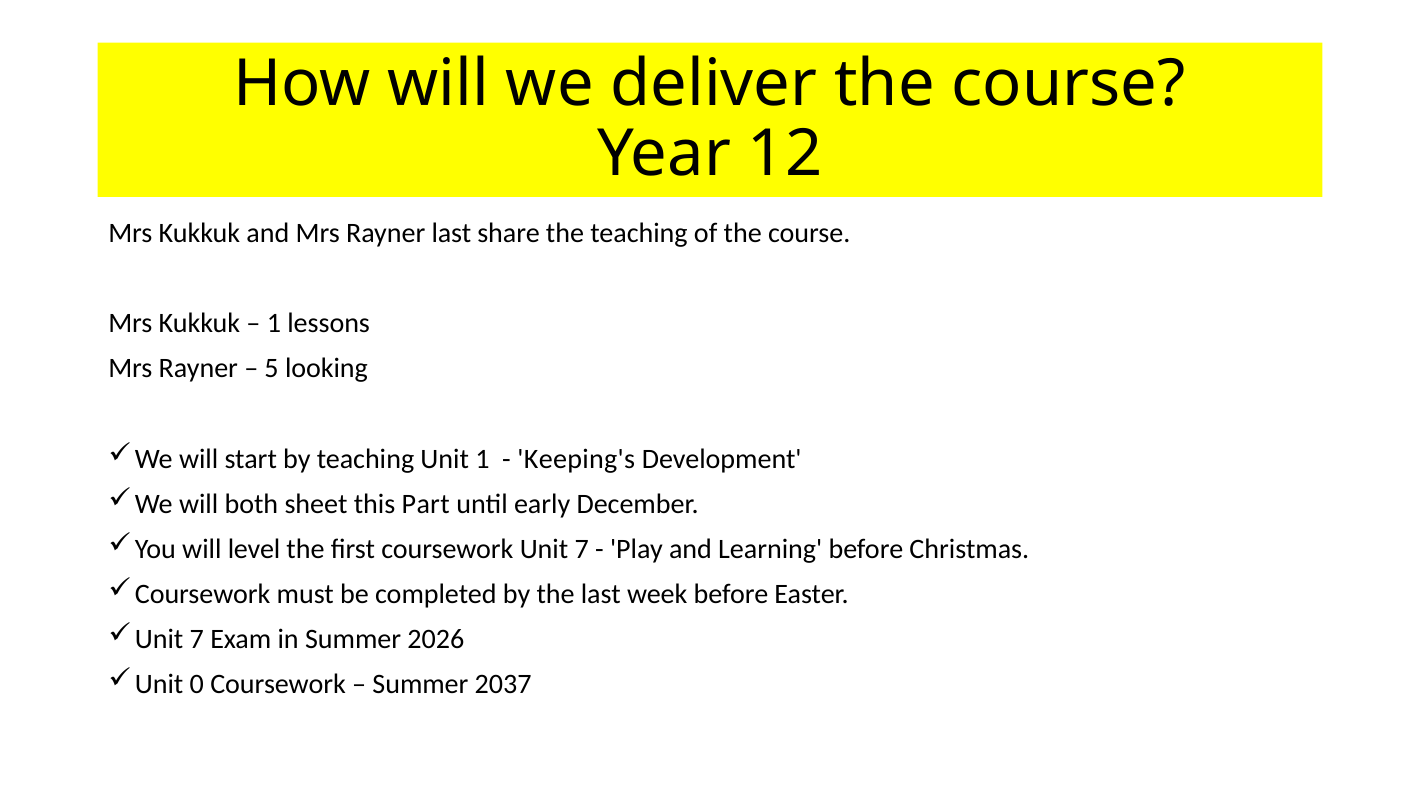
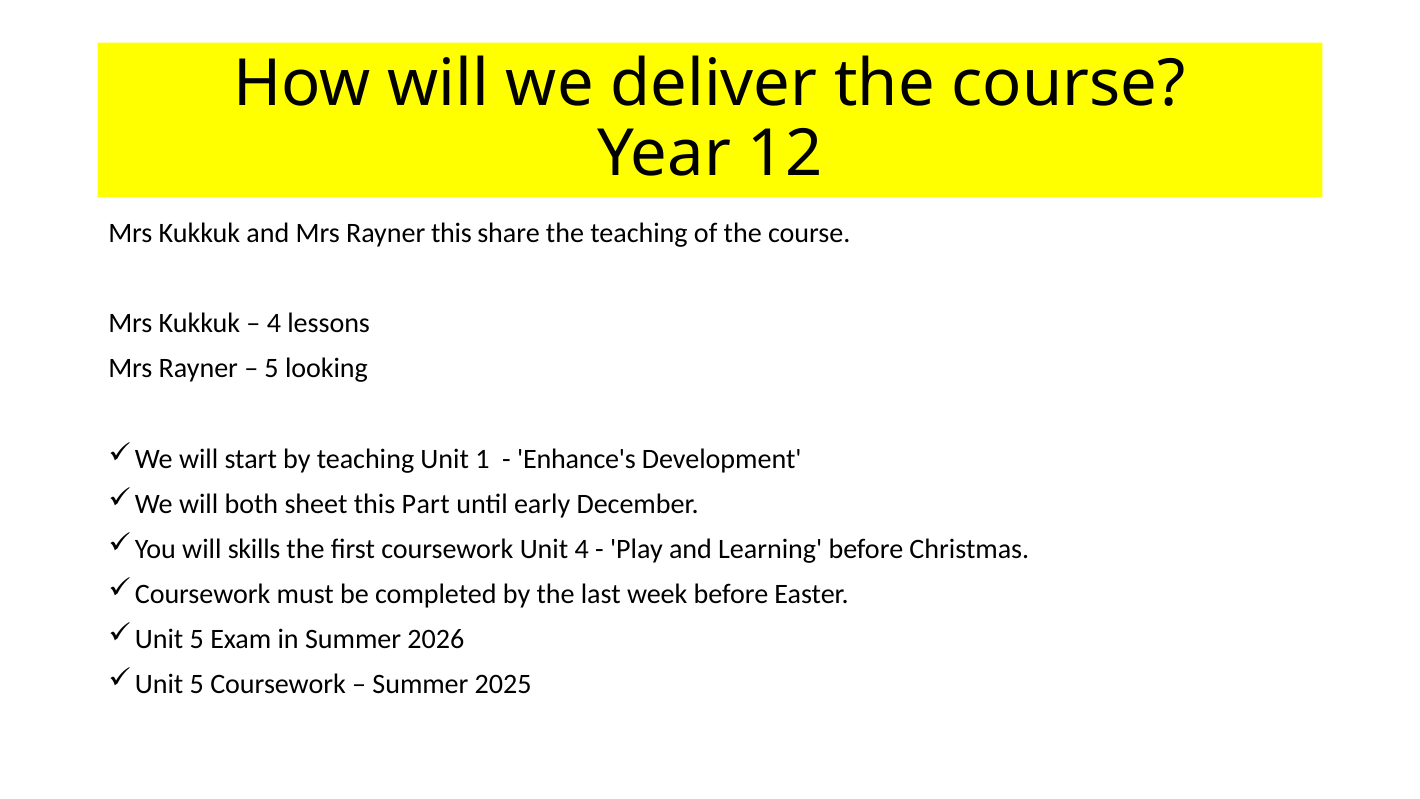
Rayner last: last -> this
1 at (274, 323): 1 -> 4
Keeping's: Keeping's -> Enhance's
level: level -> skills
Unit 7: 7 -> 4
7 at (197, 639): 7 -> 5
0 at (197, 684): 0 -> 5
2037: 2037 -> 2025
